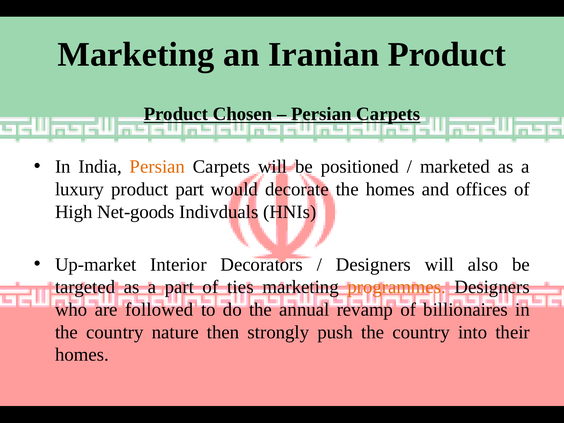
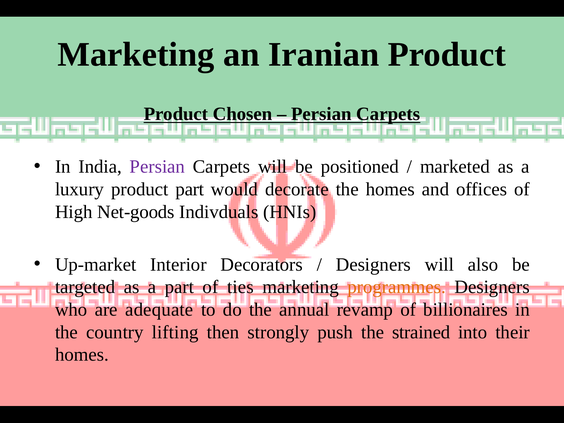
Persian at (157, 167) colour: orange -> purple
followed: followed -> adequate
nature: nature -> lifting
push the country: country -> strained
